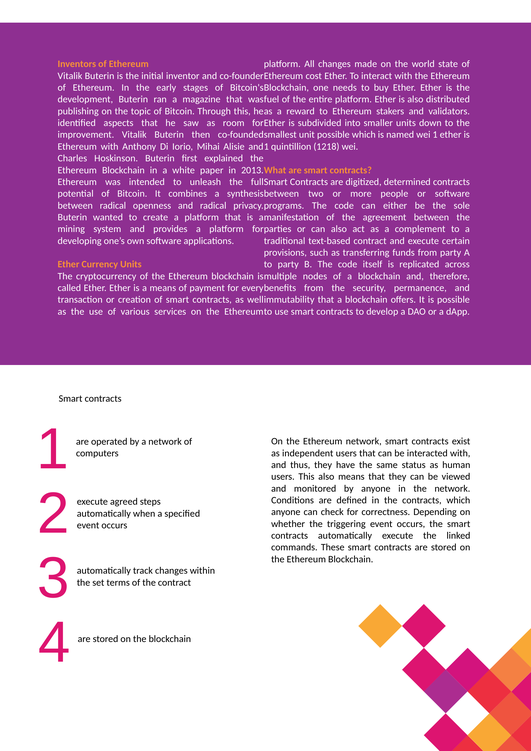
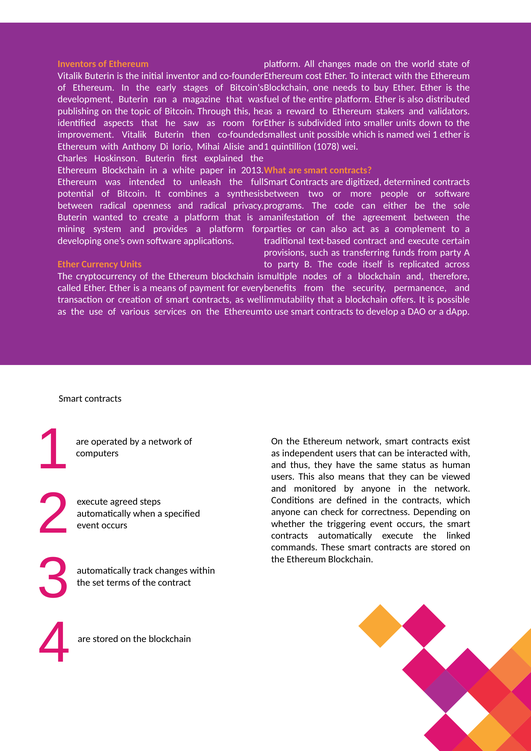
1218: 1218 -> 1078
